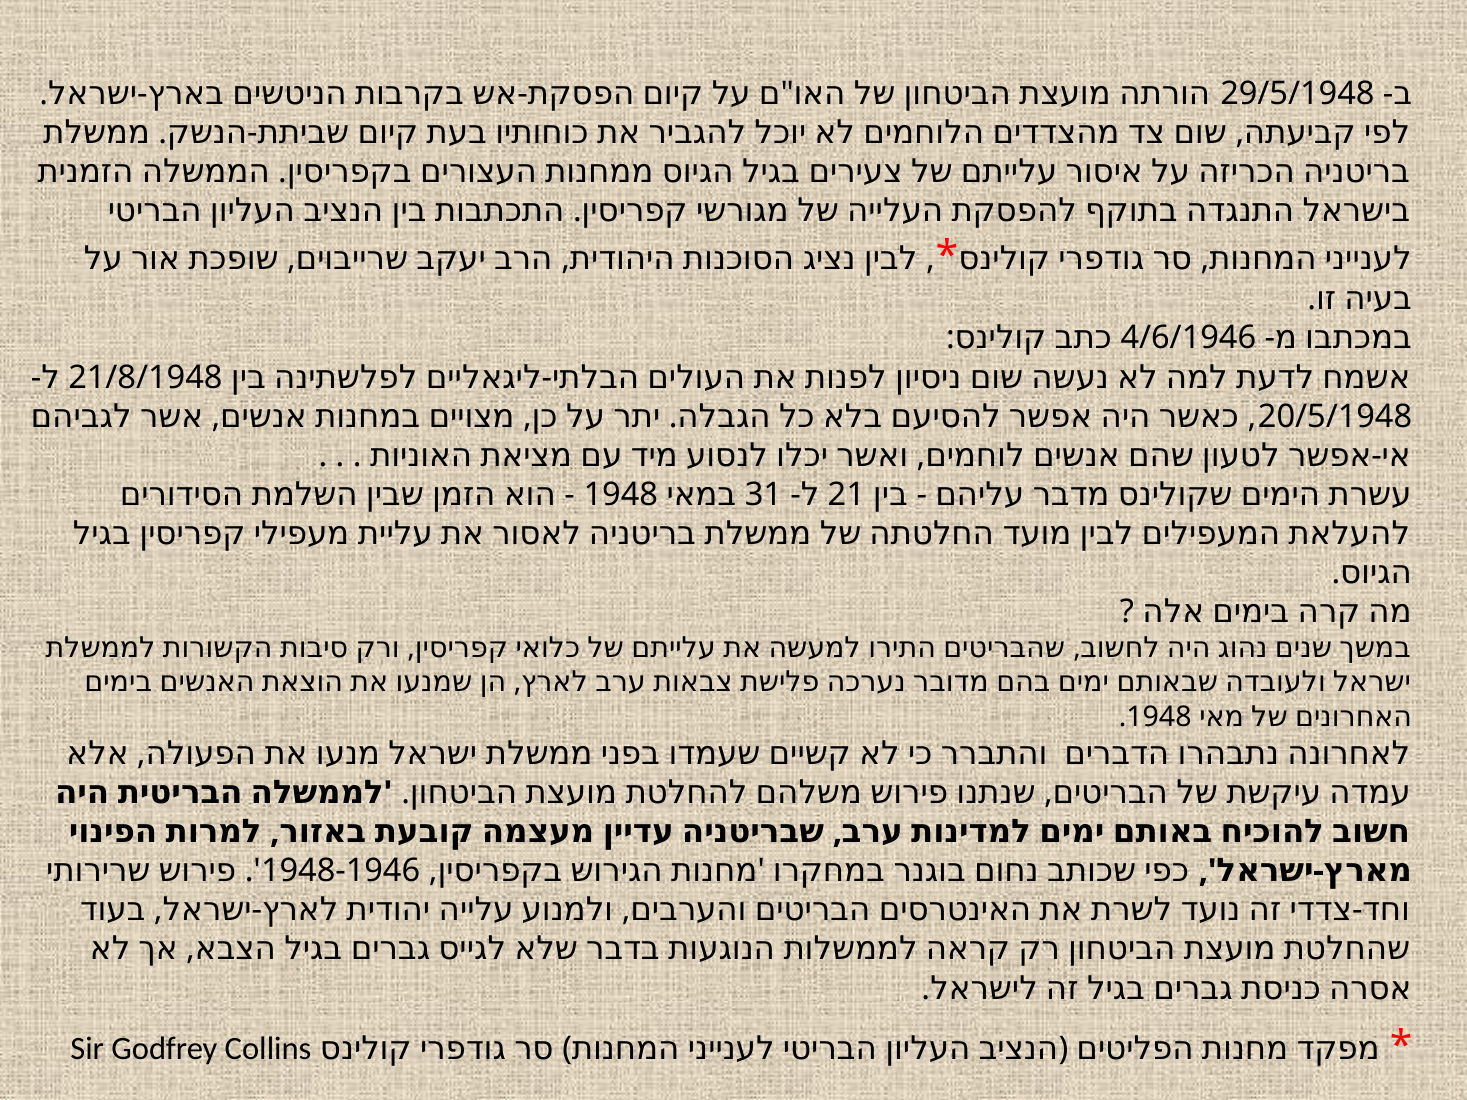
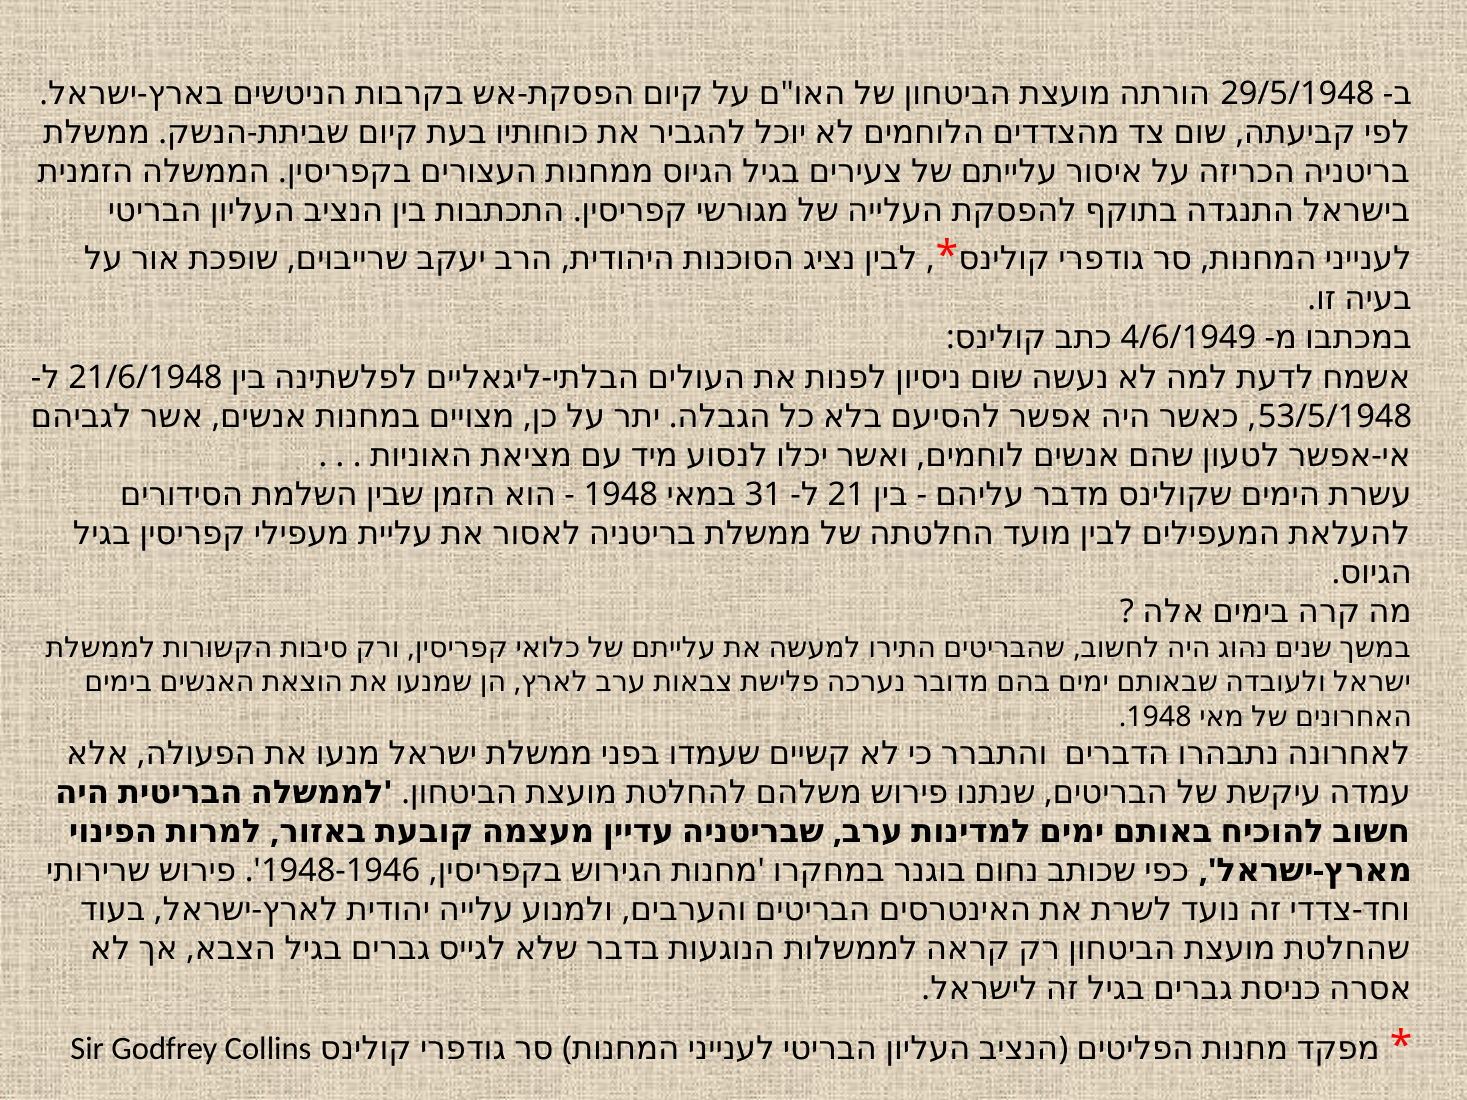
4/6/1946: 4/6/1946 -> 4/6/1949
21/8/1948: 21/8/1948 -> 21/6/1948
20/5/1948: 20/5/1948 -> 53/5/1948
